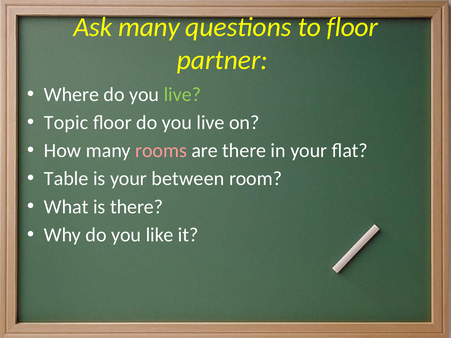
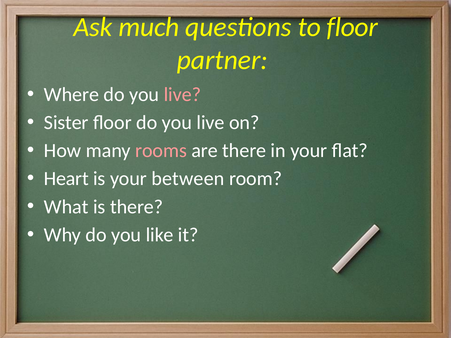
Ask many: many -> much
live at (182, 95) colour: light green -> pink
Topic: Topic -> Sister
Table: Table -> Heart
